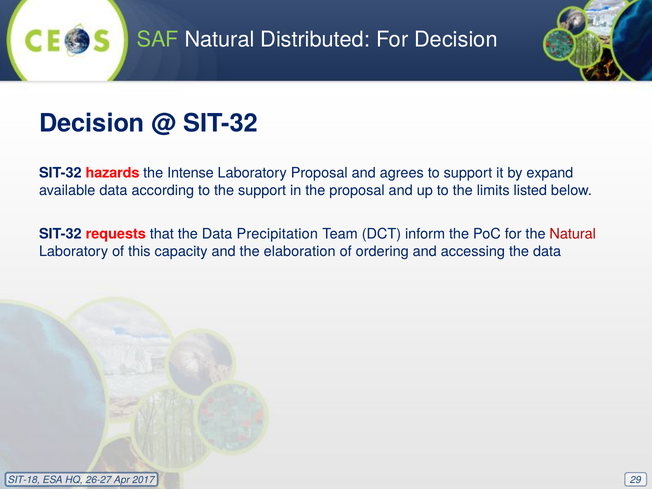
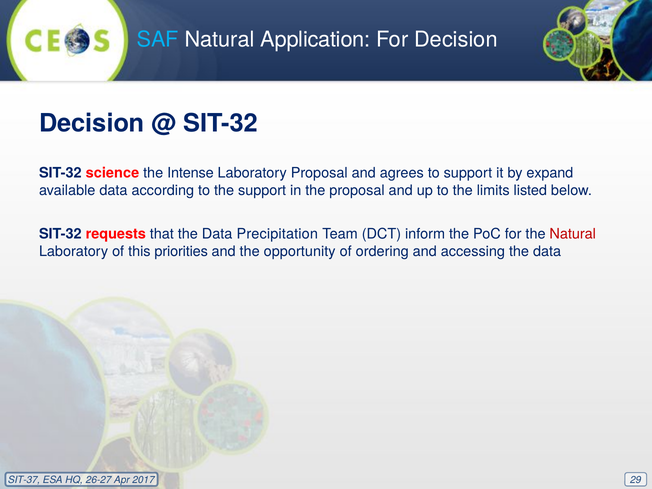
SAF colour: light green -> light blue
Distributed: Distributed -> Application
hazards: hazards -> science
capacity: capacity -> priorities
elaboration: elaboration -> opportunity
SIT-18: SIT-18 -> SIT-37
